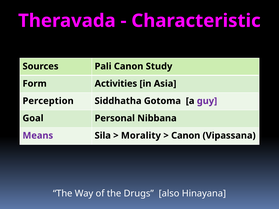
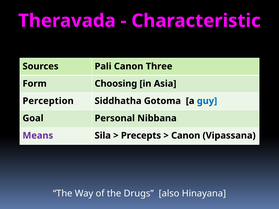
Study: Study -> Three
Activities: Activities -> Choosing
guy colour: purple -> blue
Morality: Morality -> Precepts
